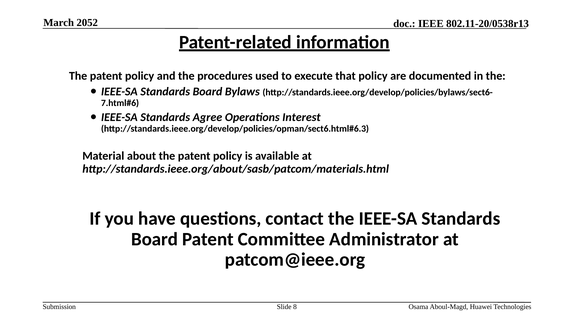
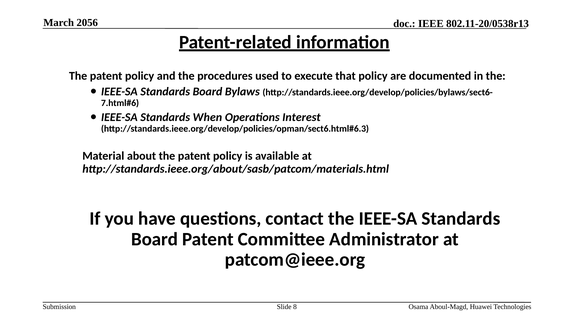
2052: 2052 -> 2056
Agree: Agree -> When
